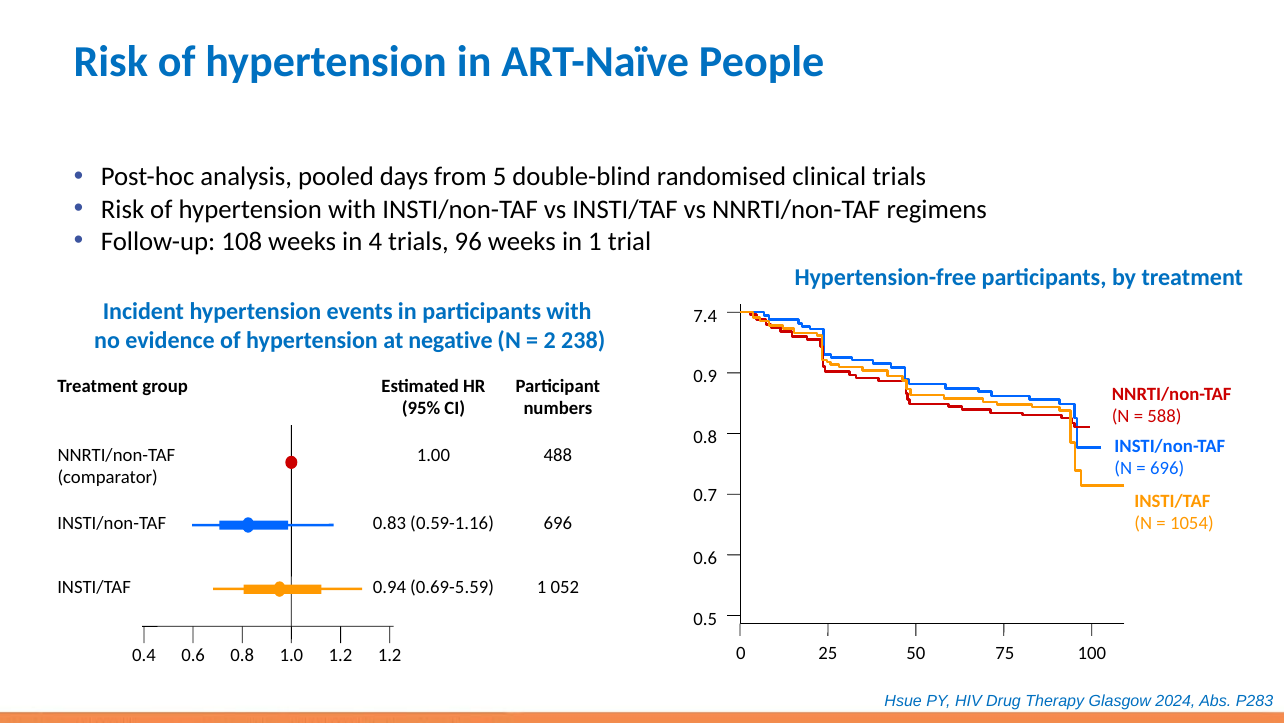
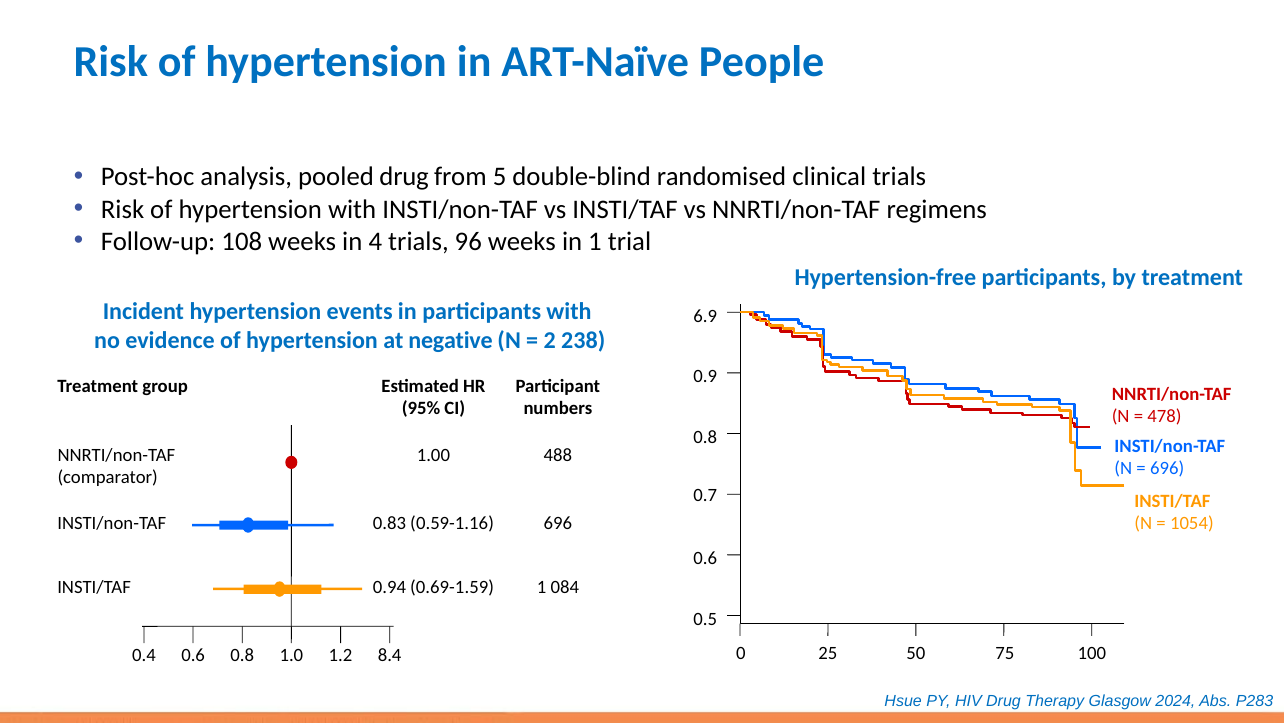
pooled days: days -> drug
7.4: 7.4 -> 6.9
588: 588 -> 478
0.69-5.59: 0.69-5.59 -> 0.69-1.59
052: 052 -> 084
1.2 1.2: 1.2 -> 8.4
